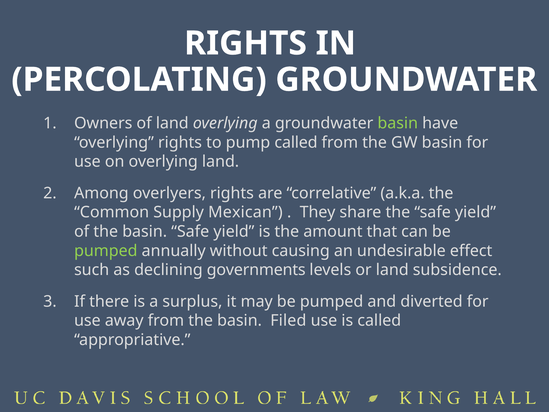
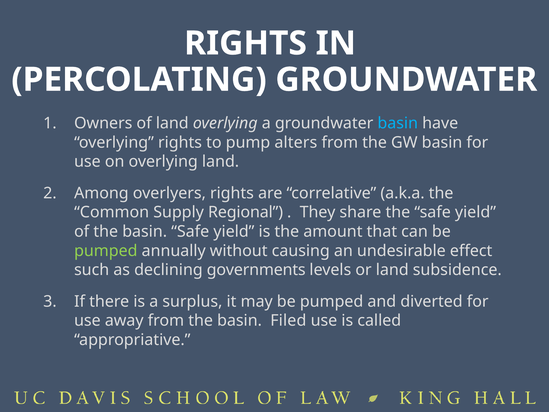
basin at (398, 123) colour: light green -> light blue
pump called: called -> alters
Mexican: Mexican -> Regional
